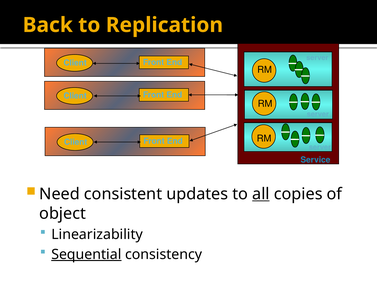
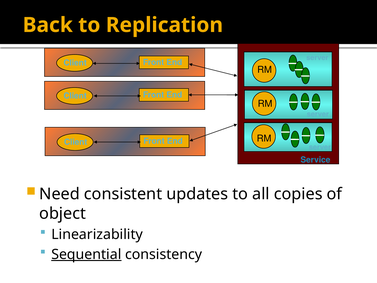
all underline: present -> none
